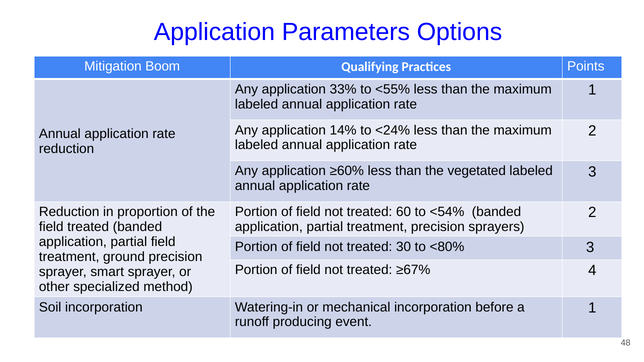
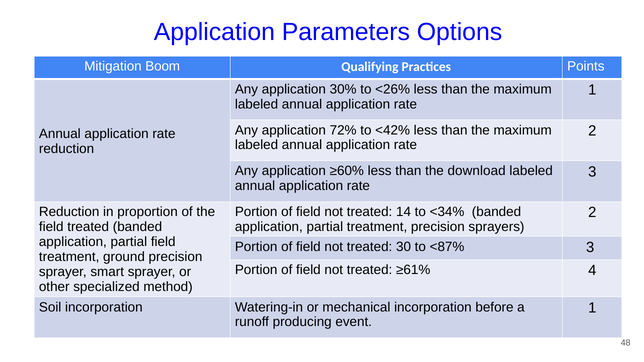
33%: 33% -> 30%
˂55%: ˂55% -> ˂26%
14%: 14% -> 72%
˂24%: ˂24% -> ˂42%
vegetated: vegetated -> download
60: 60 -> 14
˂54%: ˂54% -> ˂34%
˂80%: ˂80% -> ˂87%
≥67%: ≥67% -> ≥61%
